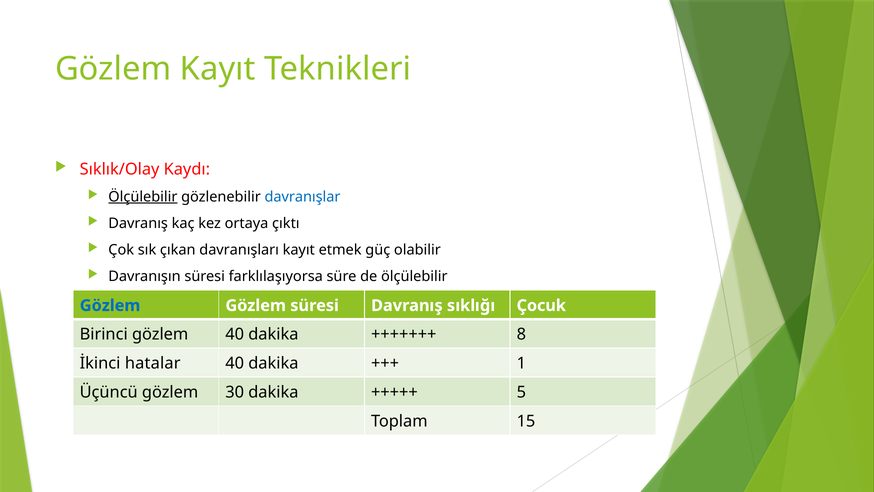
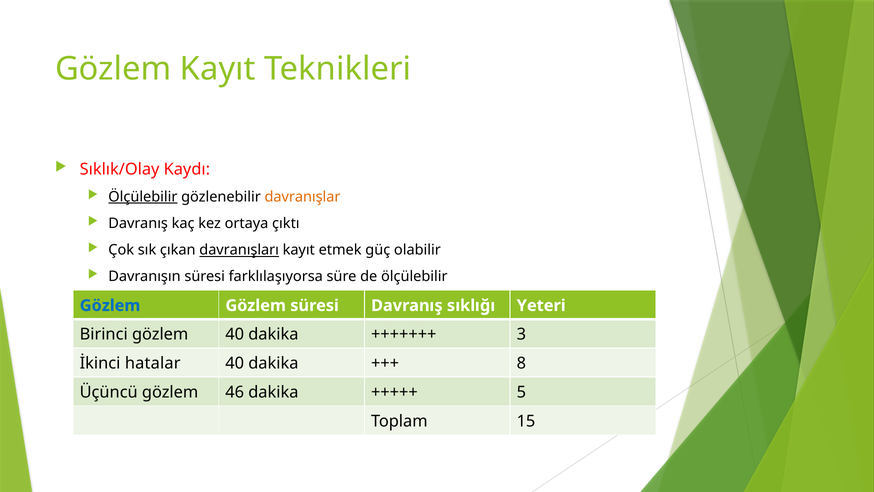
davranışlar colour: blue -> orange
davranışları underline: none -> present
Çocuk: Çocuk -> Yeteri
8: 8 -> 3
1: 1 -> 8
30: 30 -> 46
